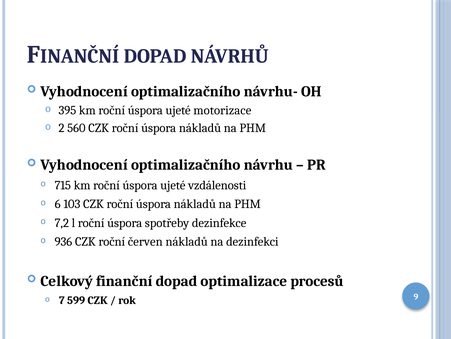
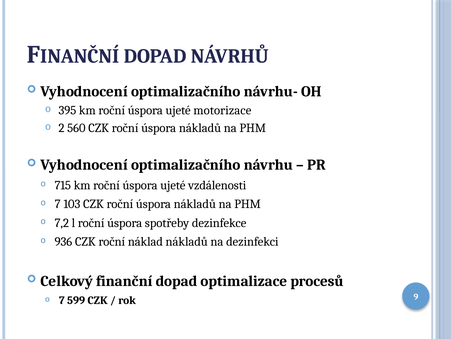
6 at (58, 204): 6 -> 7
červen: červen -> náklad
